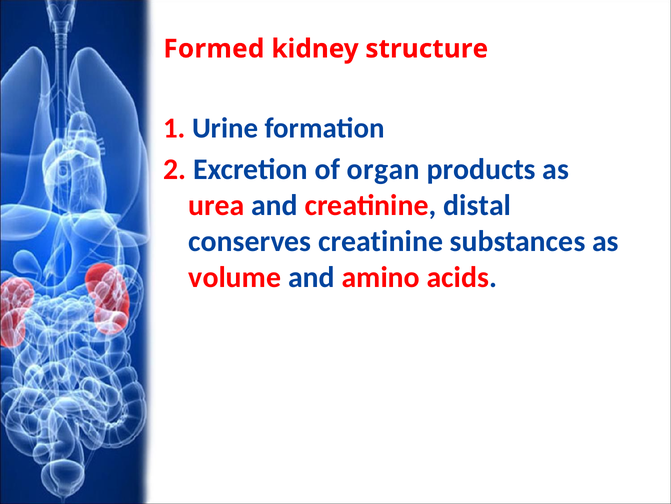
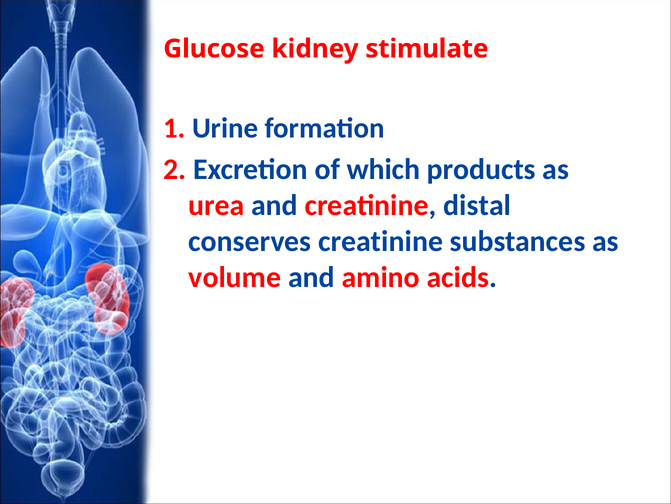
Formed: Formed -> Glucose
structure: structure -> stimulate
organ: organ -> which
